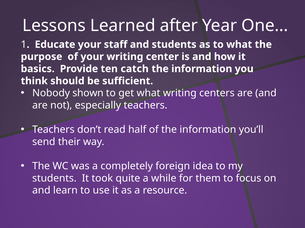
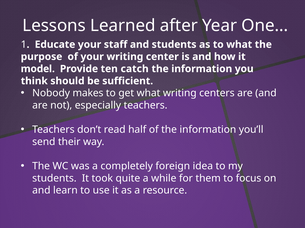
basics: basics -> model
shown: shown -> makes
